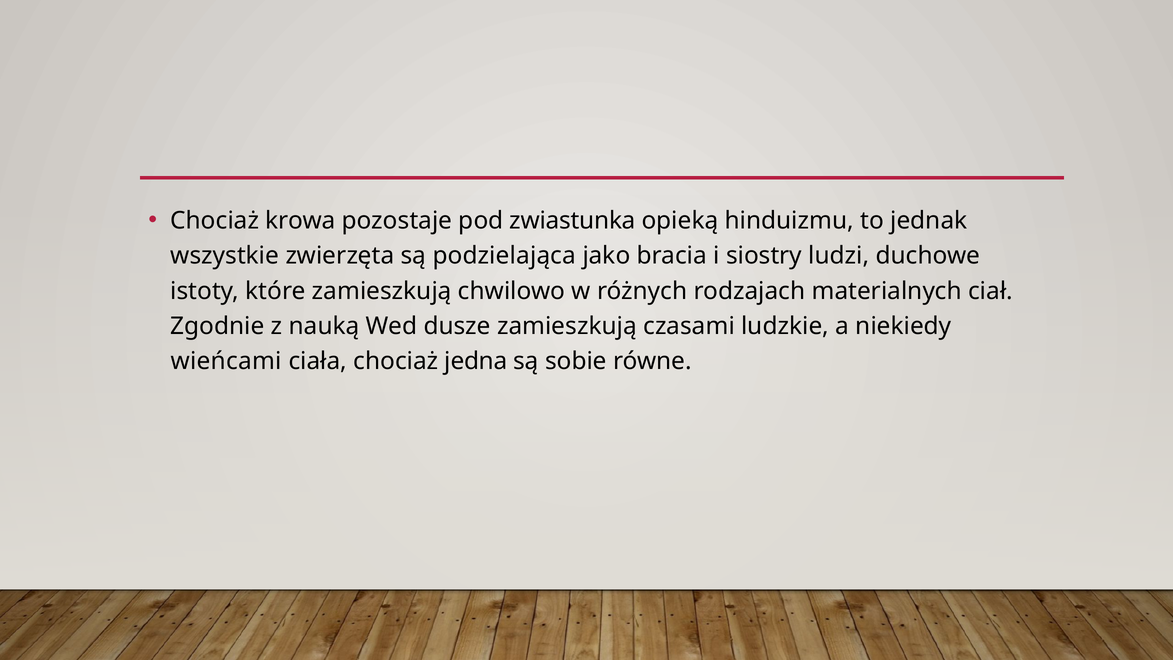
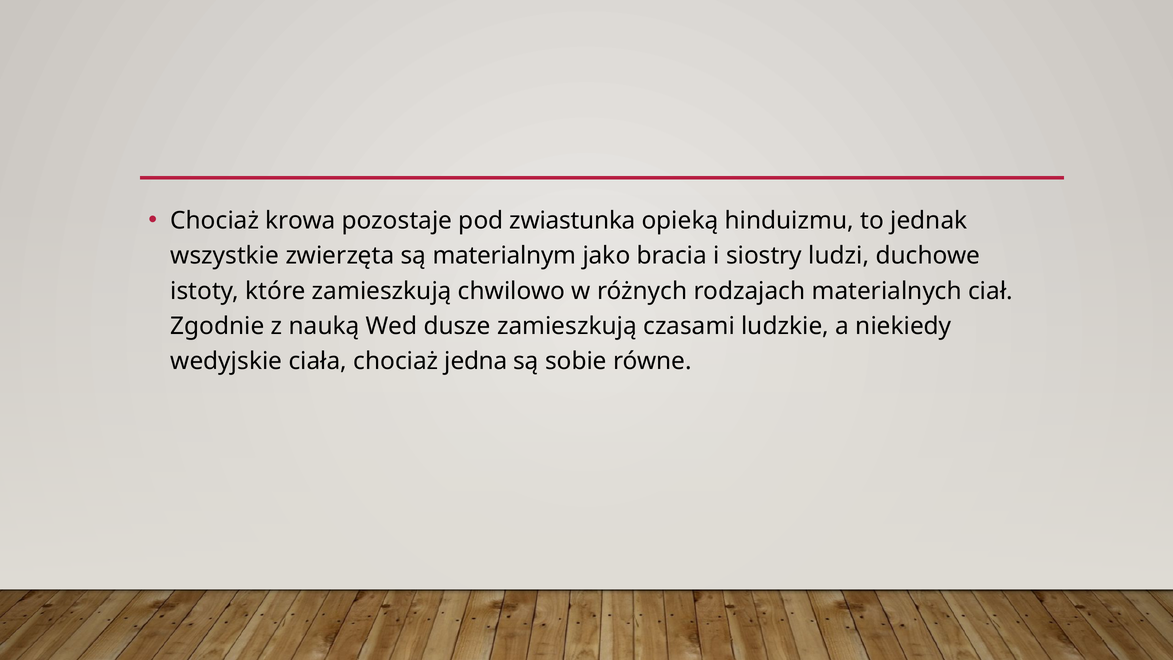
podzielająca: podzielająca -> materialnym
wieńcami: wieńcami -> wedyjskie
